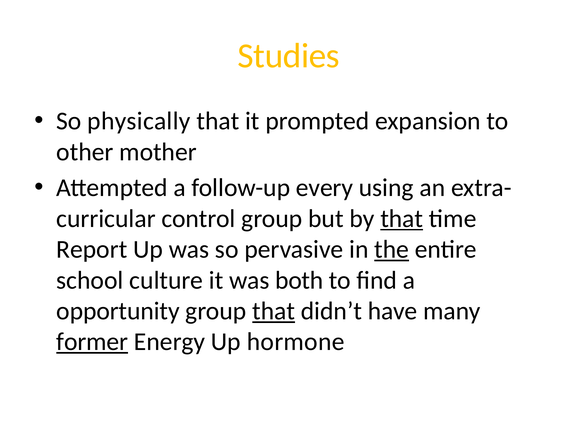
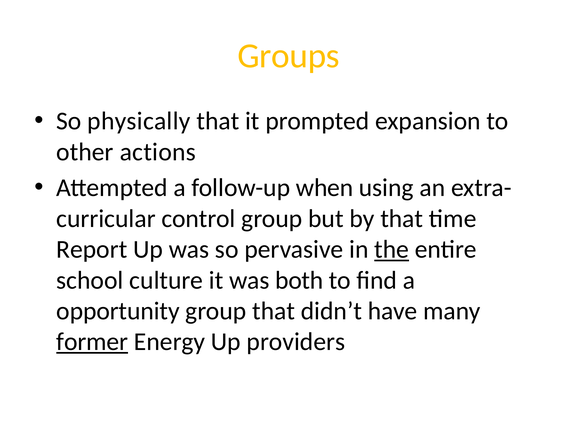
Studies: Studies -> Groups
mother: mother -> actions
every: every -> when
that at (402, 219) underline: present -> none
that at (274, 311) underline: present -> none
hormone: hormone -> providers
